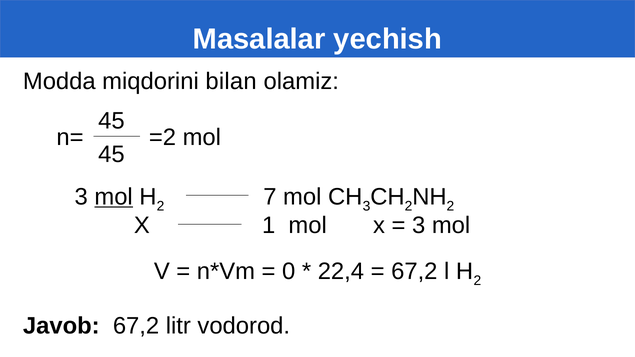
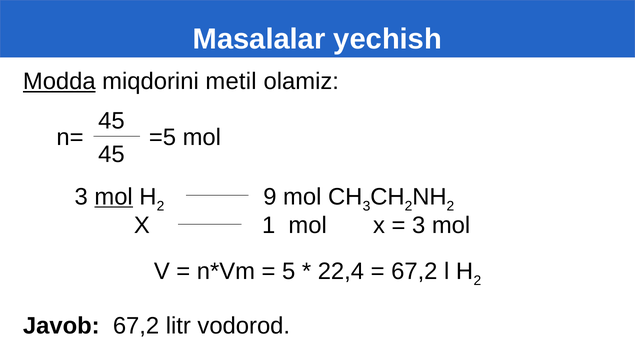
Modda underline: none -> present
bilan: bilan -> metil
=2: =2 -> =5
7: 7 -> 9
0: 0 -> 5
